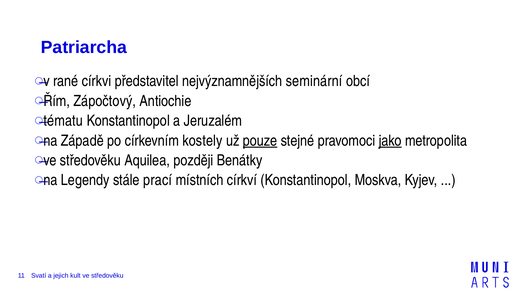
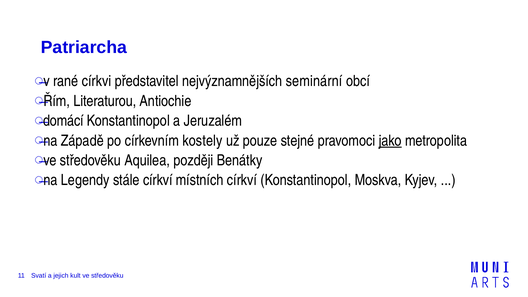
Zápočtový: Zápočtový -> Literaturou
tématu: tématu -> domácí
pouze underline: present -> none
stále prací: prací -> církví
